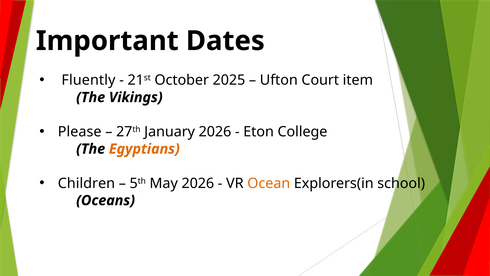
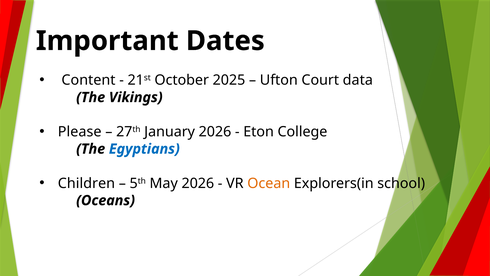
Fluently: Fluently -> Content
item: item -> data
Egyptians colour: orange -> blue
